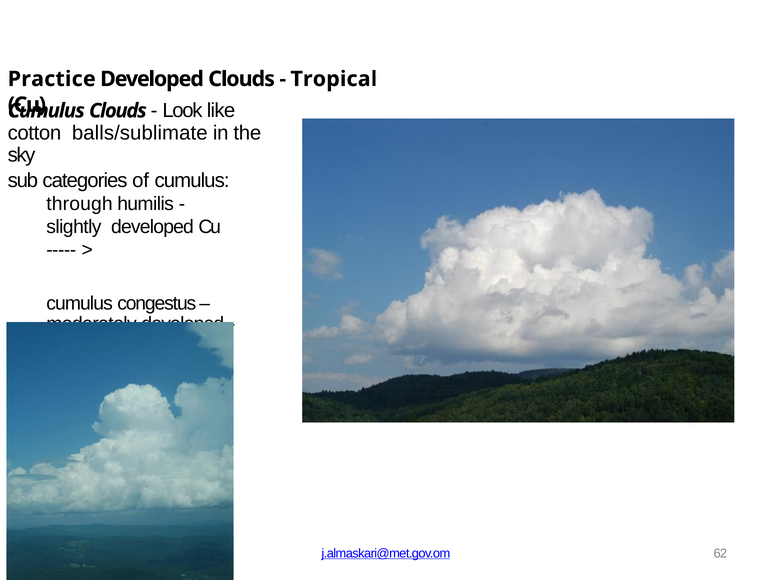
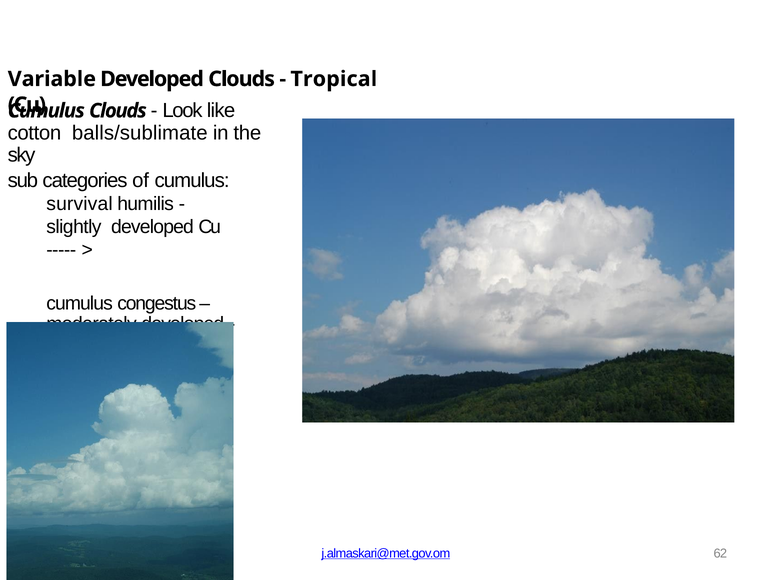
Practice: Practice -> Variable
through: through -> survival
